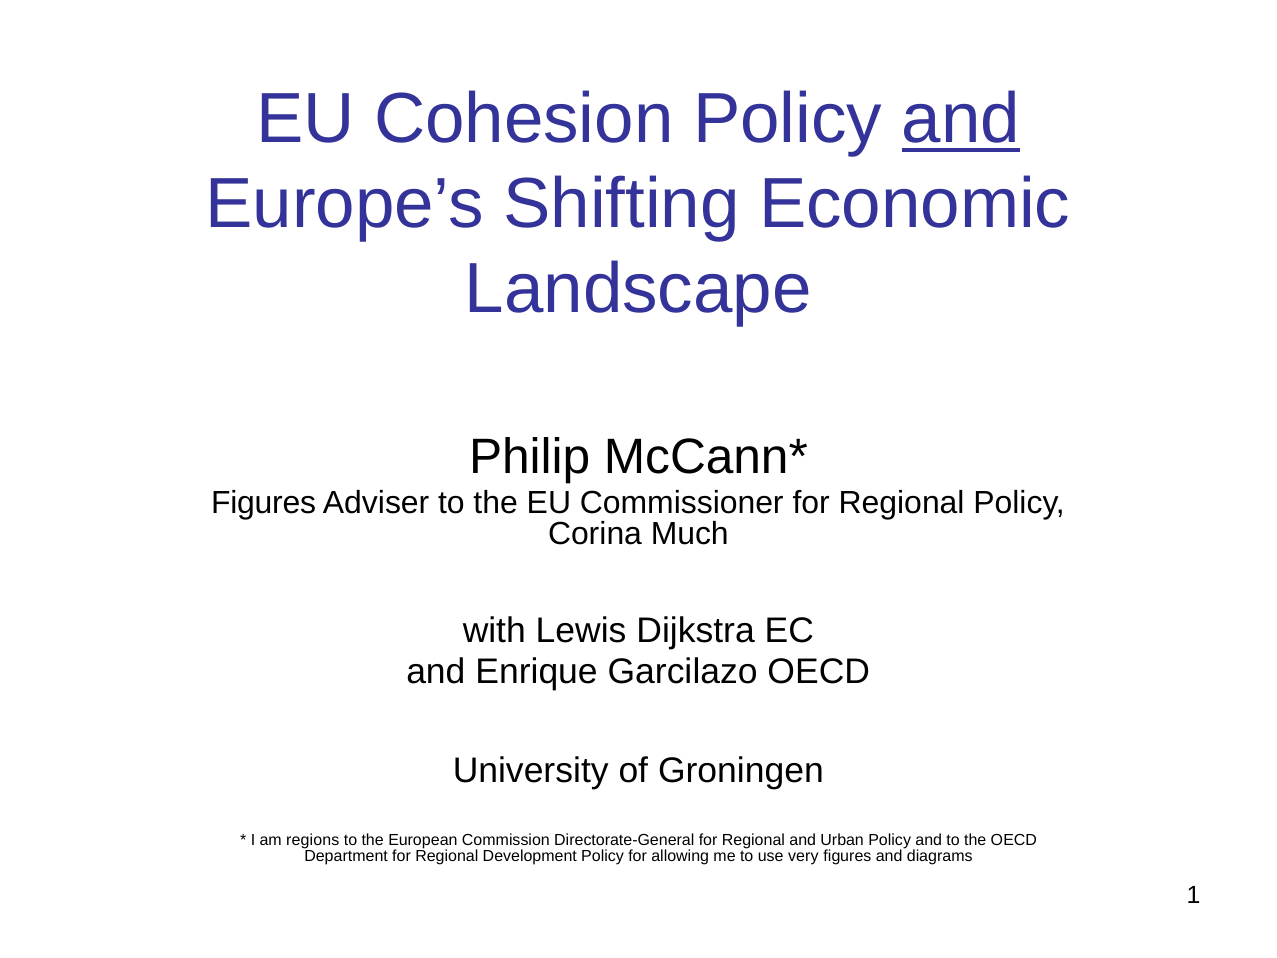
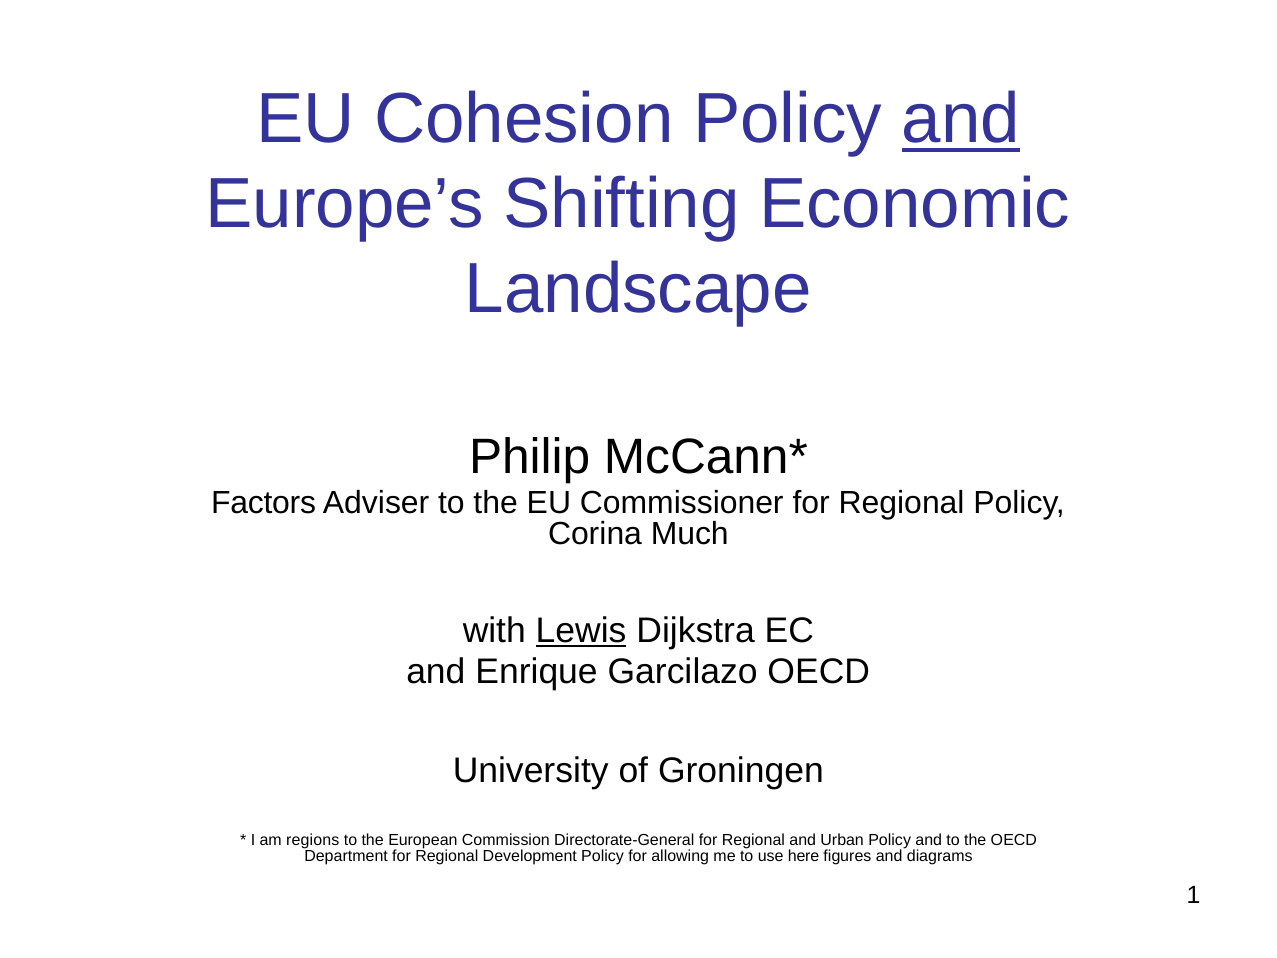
Figures at (264, 503): Figures -> Factors
Lewis underline: none -> present
very: very -> here
